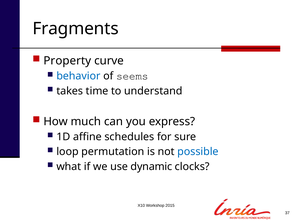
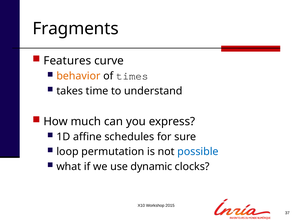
Property: Property -> Features
behavior colour: blue -> orange
seems: seems -> times
